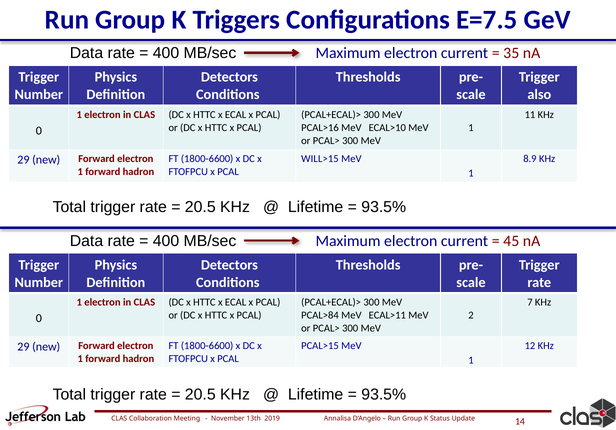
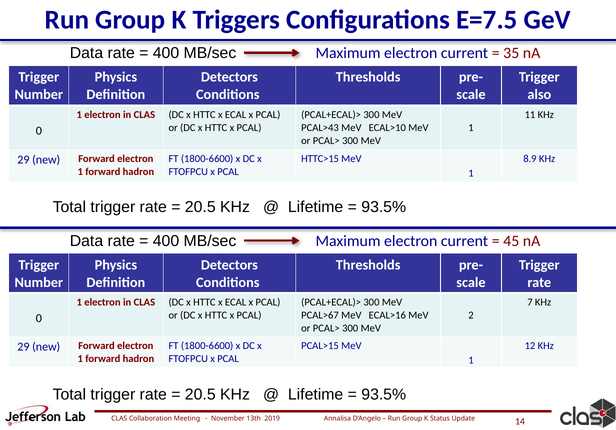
PCAL>16: PCAL>16 -> PCAL>43
WILL>15: WILL>15 -> HTTC>15
PCAL>84: PCAL>84 -> PCAL>67
ECAL>11: ECAL>11 -> ECAL>16
